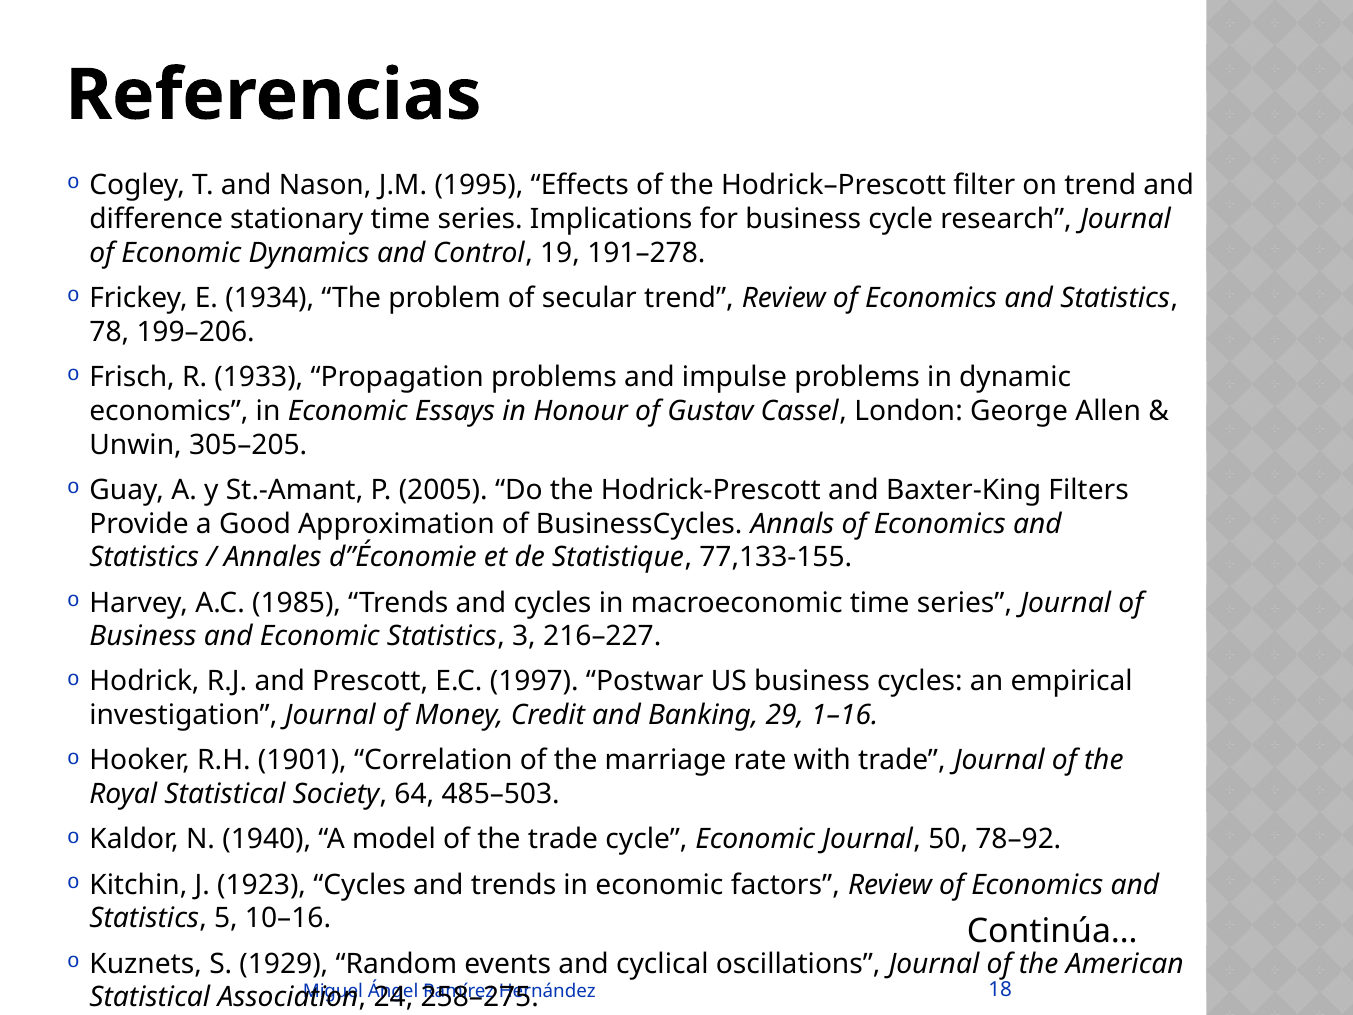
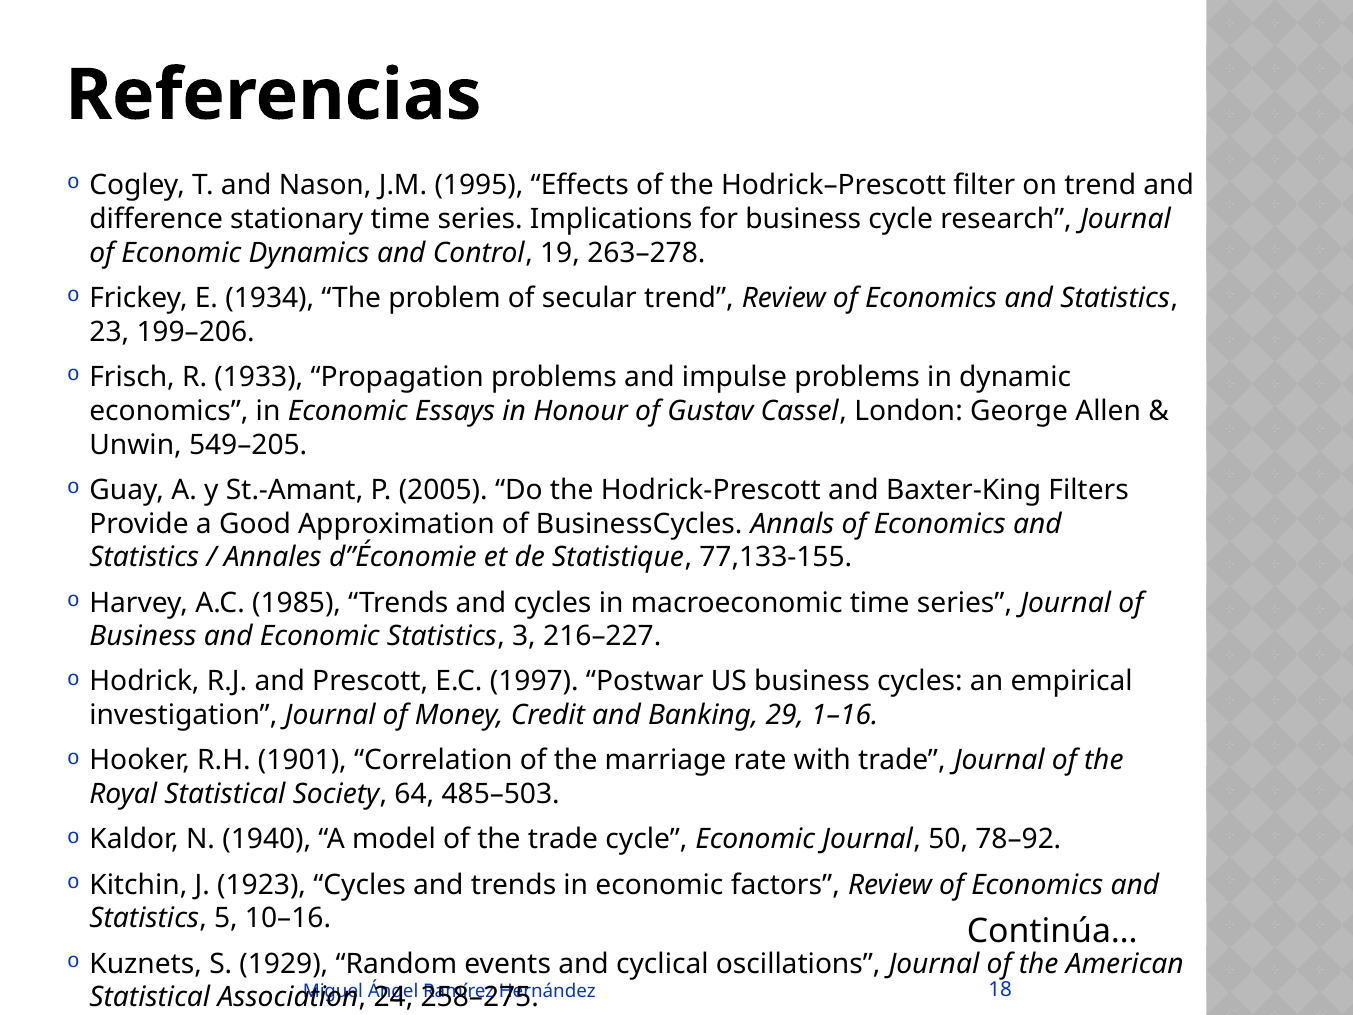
191–278: 191–278 -> 263–278
78: 78 -> 23
305–205: 305–205 -> 549–205
